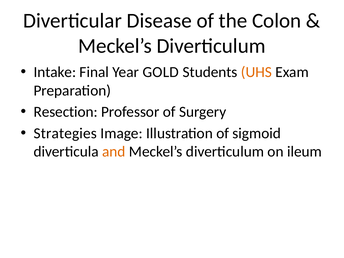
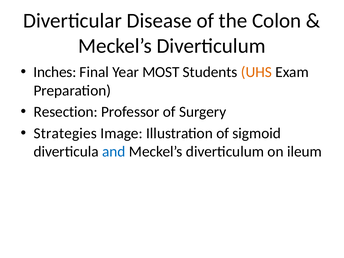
Intake: Intake -> Inches
GOLD: GOLD -> MOST
and colour: orange -> blue
